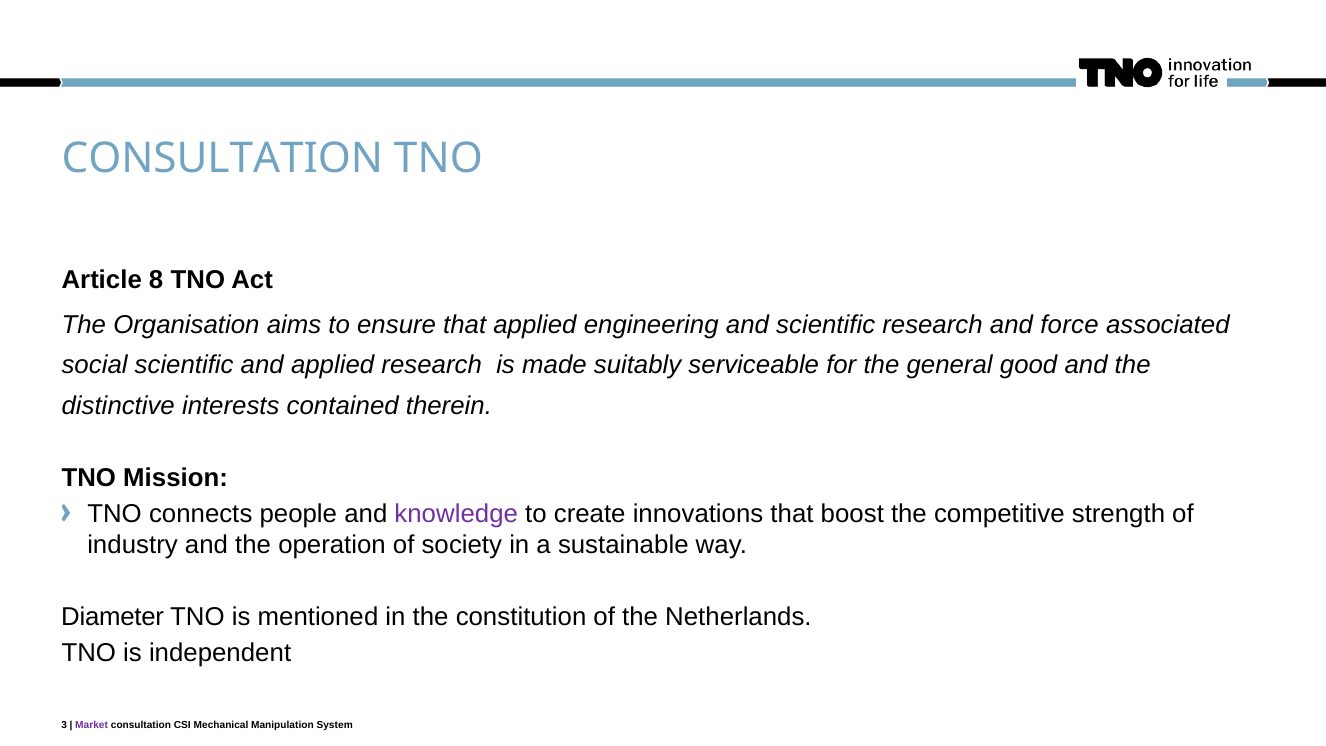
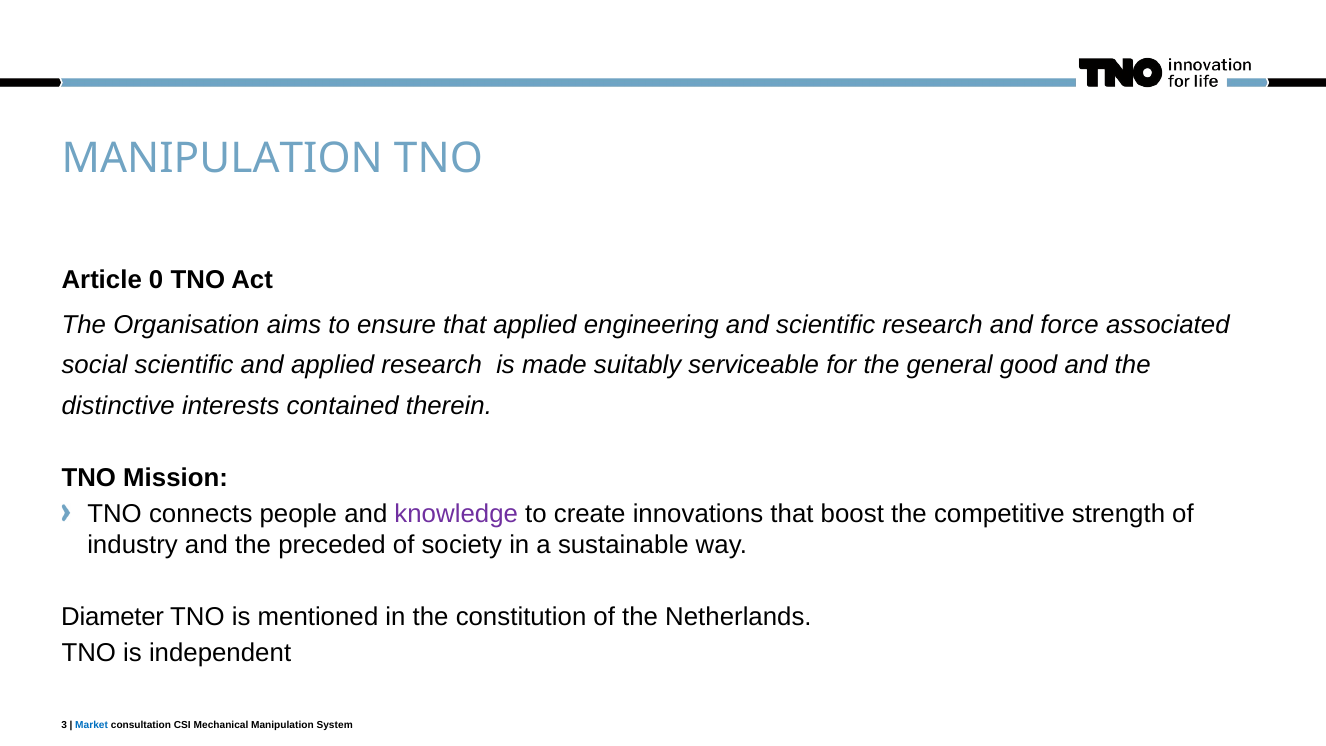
CONSULTATION at (222, 159): CONSULTATION -> MANIPULATION
8: 8 -> 0
operation: operation -> preceded
Market colour: purple -> blue
